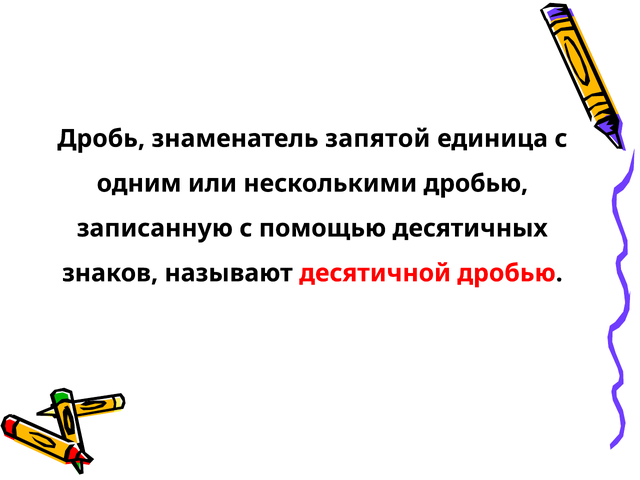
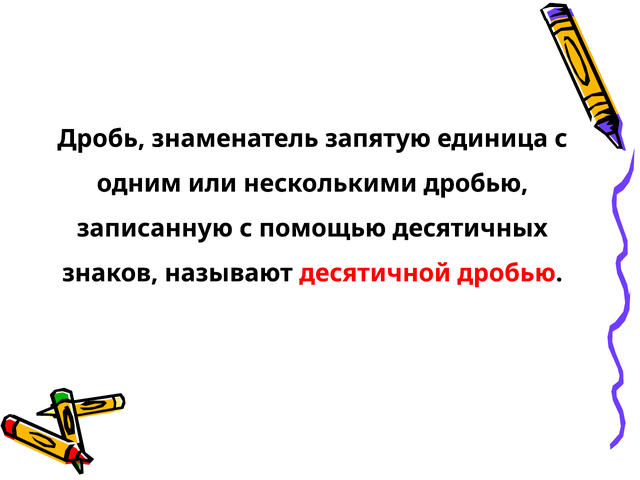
запятой: запятой -> запятую
